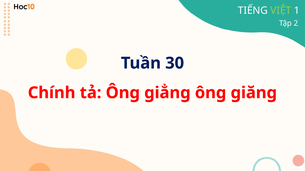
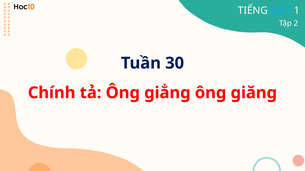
VIỆT colour: light green -> light blue
